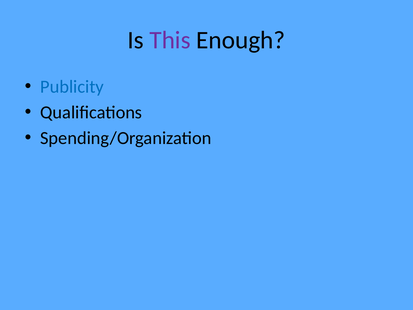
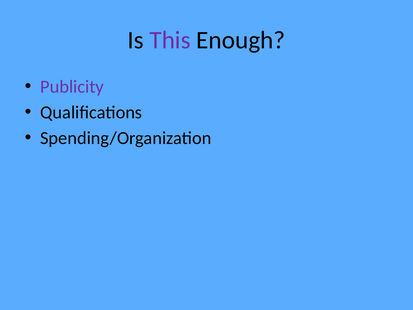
Publicity colour: blue -> purple
